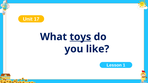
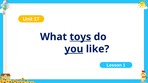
you underline: none -> present
